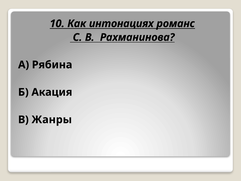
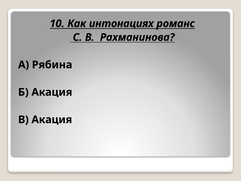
В Жанры: Жанры -> Акация
